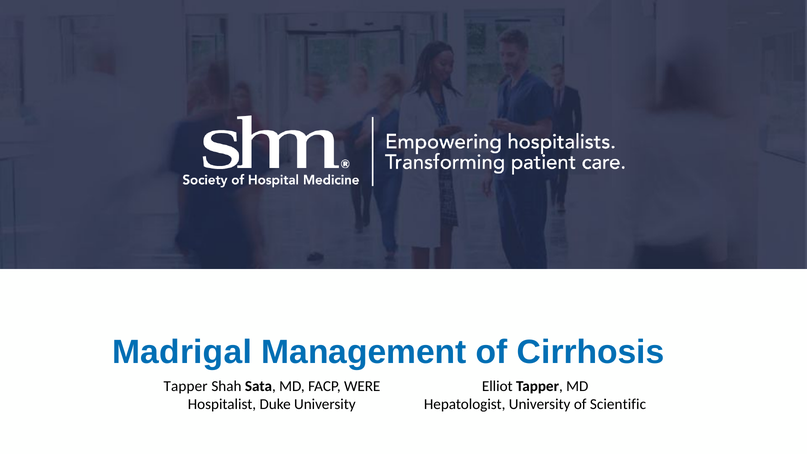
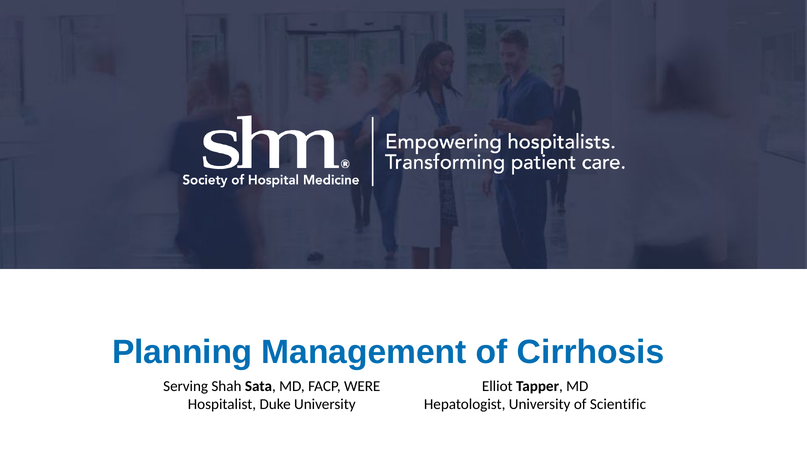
Madrigal: Madrigal -> Planning
Tapper at (186, 386): Tapper -> Serving
